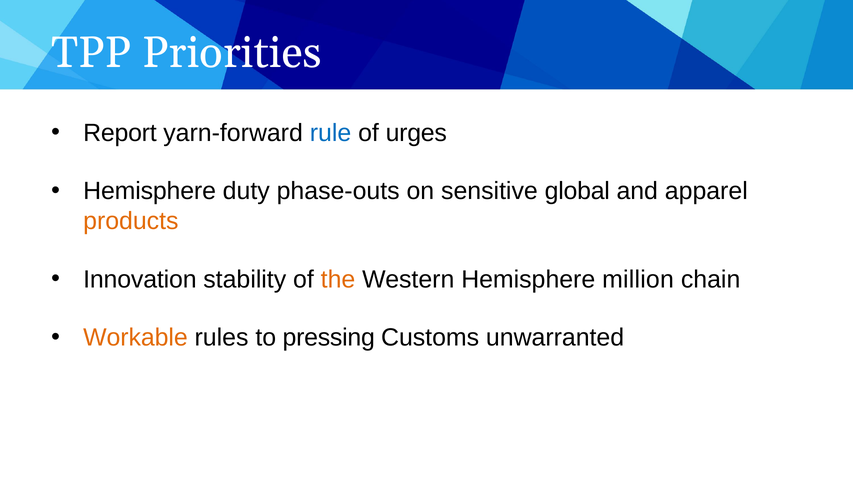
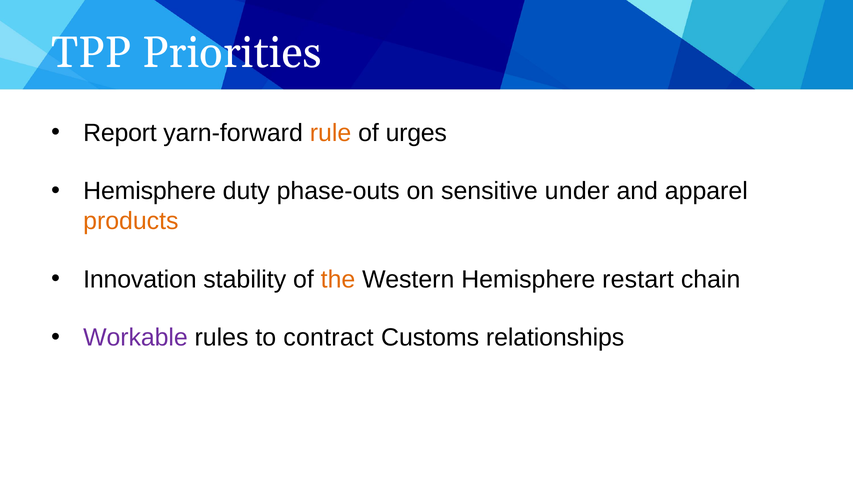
rule colour: blue -> orange
global: global -> under
million: million -> restart
Workable colour: orange -> purple
pressing: pressing -> contract
unwarranted: unwarranted -> relationships
